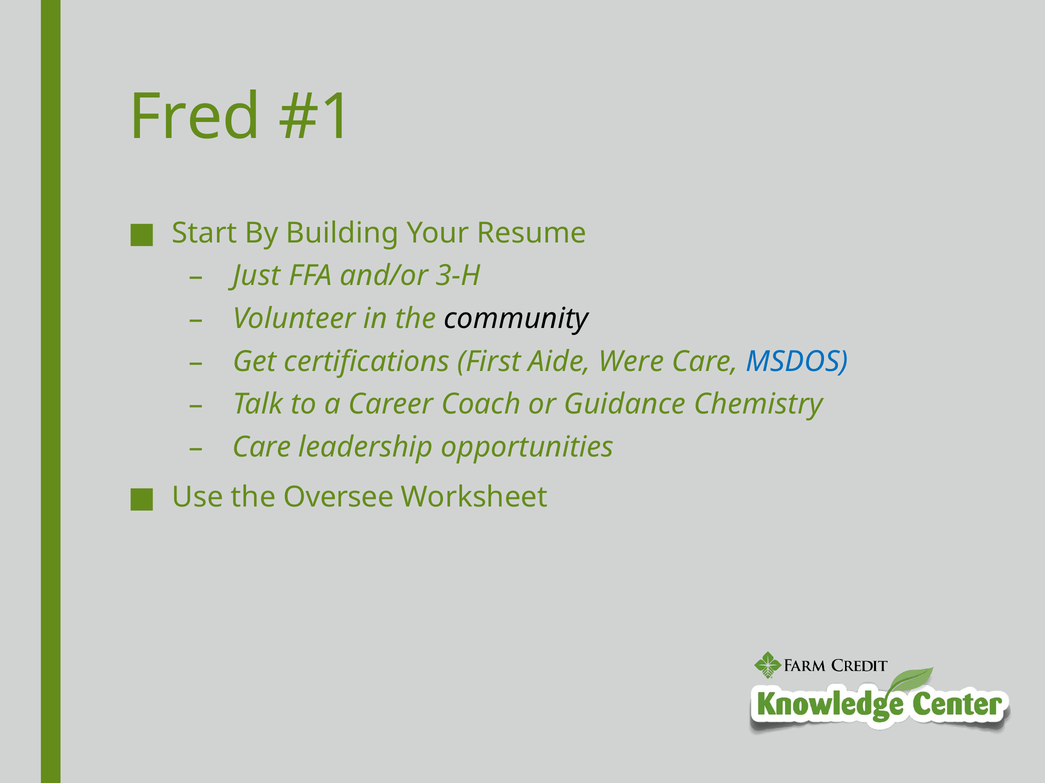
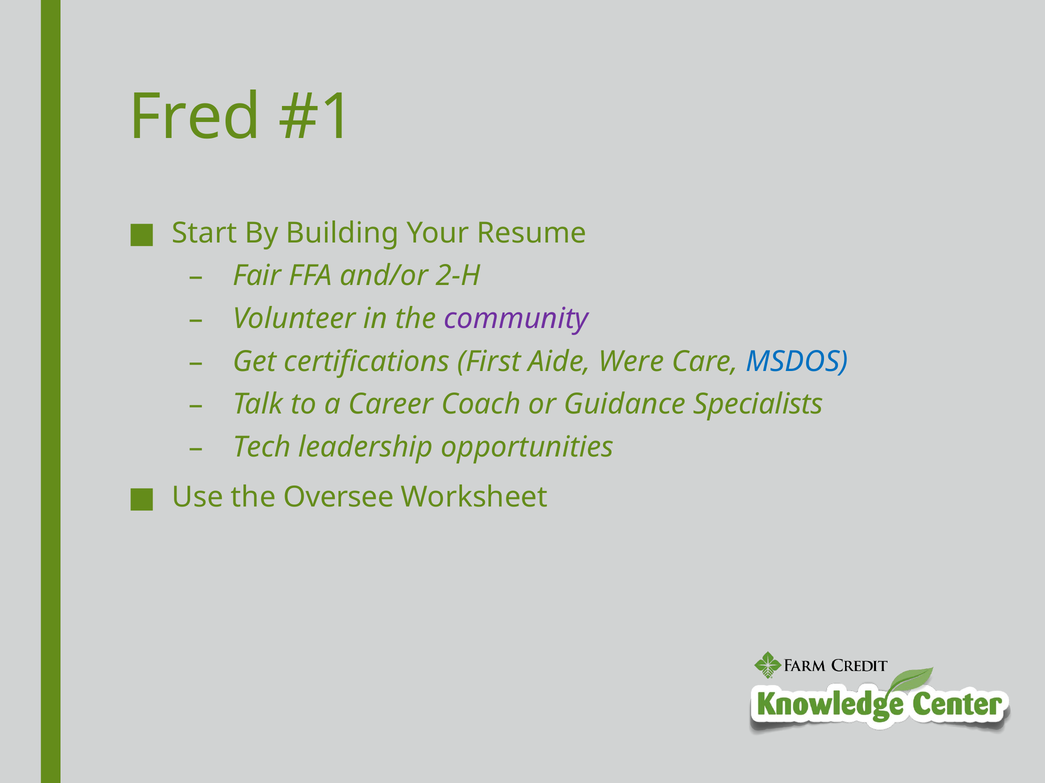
Just: Just -> Fair
3-H: 3-H -> 2-H
community colour: black -> purple
Chemistry: Chemistry -> Specialists
Care at (262, 448): Care -> Tech
